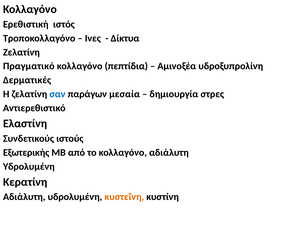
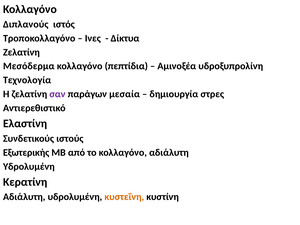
Ερεθιστική: Ερεθιστική -> Διπλανούς
Πραγματικό: Πραγματικό -> Μεσόδερμα
Δερματικές: Δερματικές -> Τεχνολογία
σαν colour: blue -> purple
